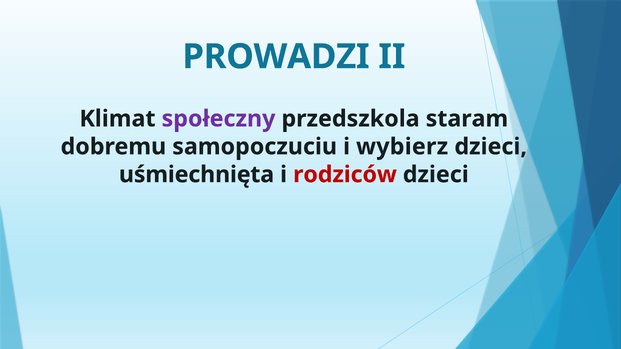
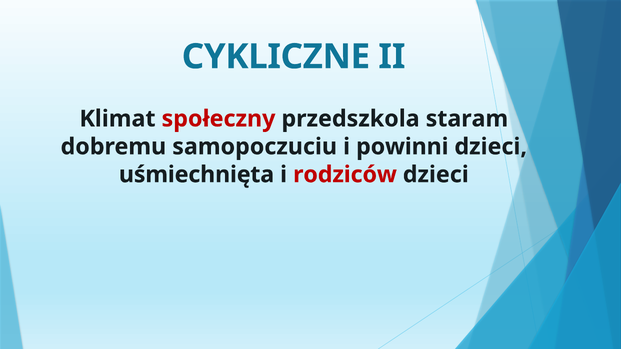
PROWADZI: PROWADZI -> CYKLICZNE
społeczny colour: purple -> red
wybierz: wybierz -> powinni
